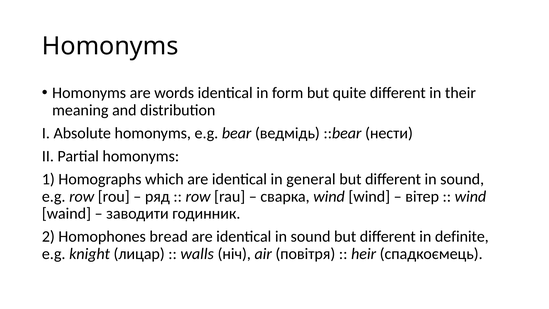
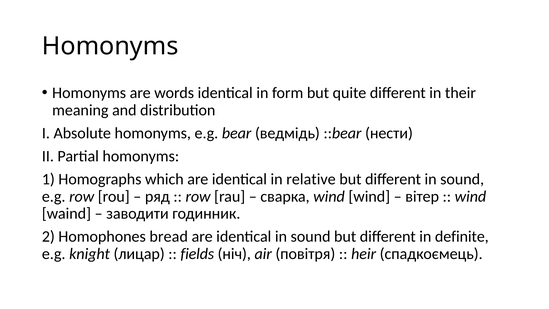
general: general -> relative
walls: walls -> fields
